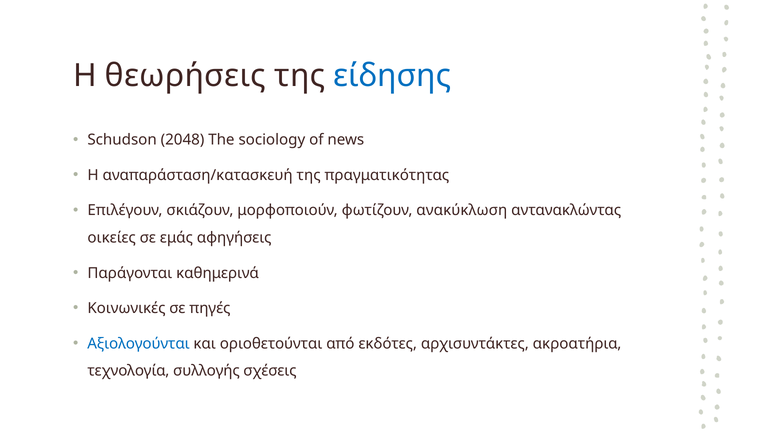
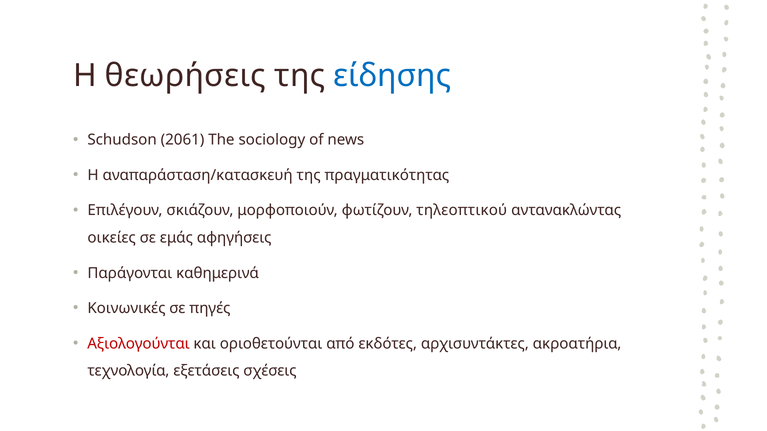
2048: 2048 -> 2061
ανακύκλωση: ανακύκλωση -> τηλεοπτικού
Αξιολογούνται colour: blue -> red
συλλογής: συλλογής -> εξετάσεις
